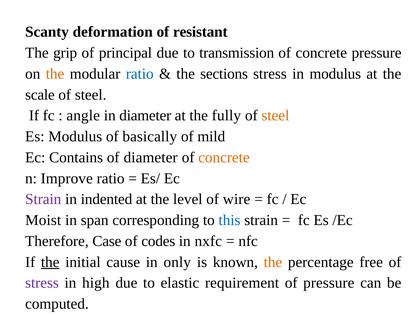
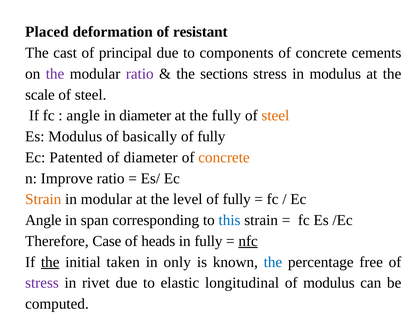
Scanty: Scanty -> Placed
grip: grip -> cast
transmission: transmission -> components
concrete pressure: pressure -> cements
the at (55, 74) colour: orange -> purple
ratio at (140, 74) colour: blue -> purple
mild at (211, 137): mild -> fully
Contains: Contains -> Patented
Strain at (43, 199) colour: purple -> orange
in indented: indented -> modular
level of wire: wire -> fully
Moist at (43, 220): Moist -> Angle
codes: codes -> heads
in nxfc: nxfc -> fully
nfc underline: none -> present
cause: cause -> taken
the at (273, 262) colour: orange -> blue
high: high -> rivet
requirement: requirement -> longitudinal
of pressure: pressure -> modulus
